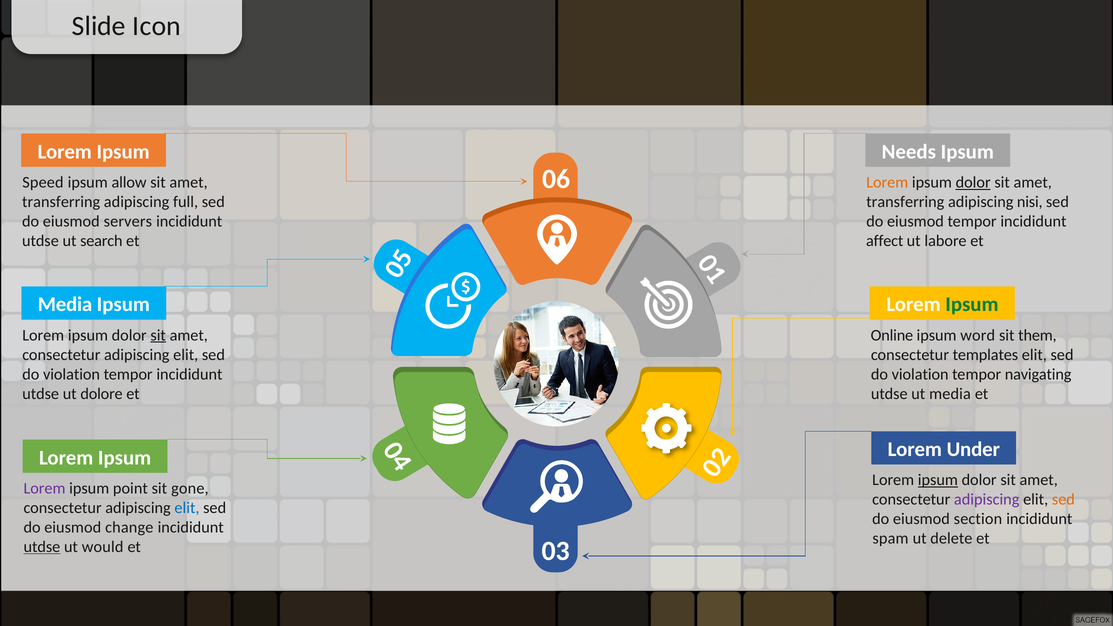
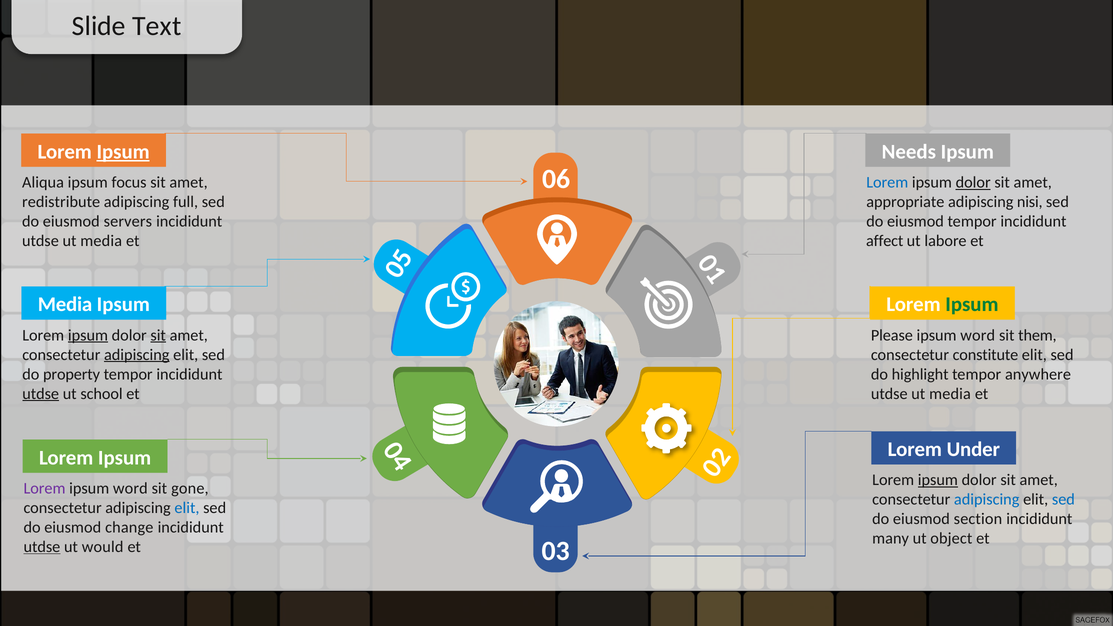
Icon: Icon -> Text
Ipsum at (123, 152) underline: none -> present
Speed: Speed -> Aliqua
allow: allow -> focus
Lorem at (887, 182) colour: orange -> blue
transferring at (61, 202): transferring -> redistribute
transferring at (905, 202): transferring -> appropriate
search at (101, 241): search -> media
ipsum at (88, 335) underline: none -> present
Online: Online -> Please
adipiscing at (137, 355) underline: none -> present
templates: templates -> constitute
violation at (72, 374): violation -> property
violation at (920, 374): violation -> highlight
navigating: navigating -> anywhere
utdse at (41, 394) underline: none -> present
dolore: dolore -> school
point at (130, 488): point -> word
adipiscing at (987, 500) colour: purple -> blue
sed at (1063, 500) colour: orange -> blue
spam: spam -> many
delete: delete -> object
